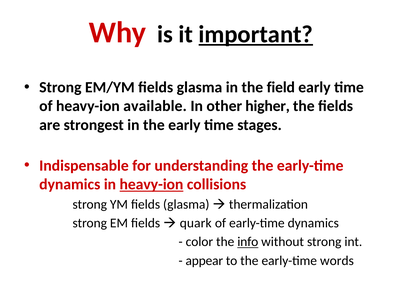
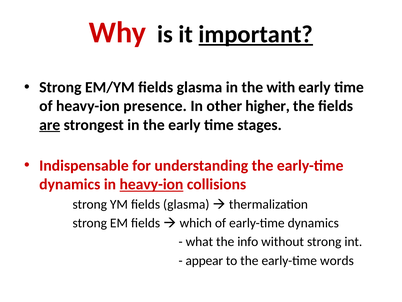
field: field -> with
available: available -> presence
are underline: none -> present
quark: quark -> which
color: color -> what
info underline: present -> none
